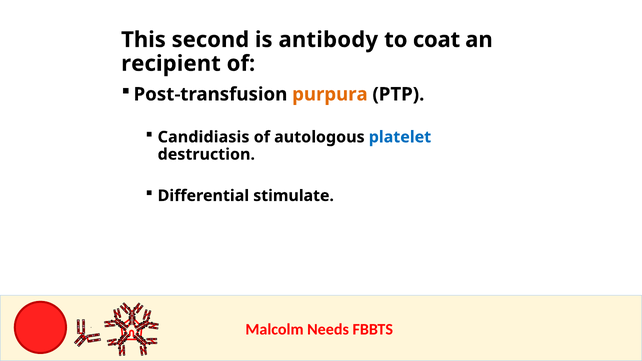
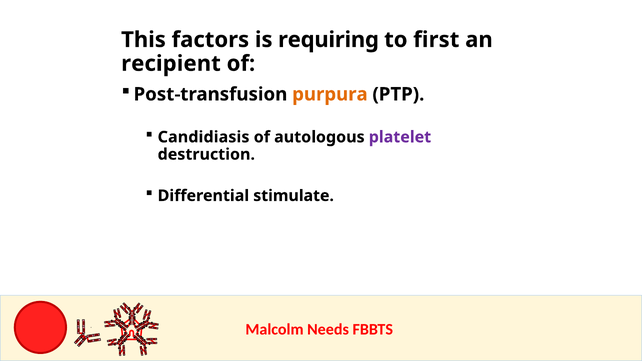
second: second -> factors
antibody: antibody -> requiring
coat: coat -> first
platelet colour: blue -> purple
